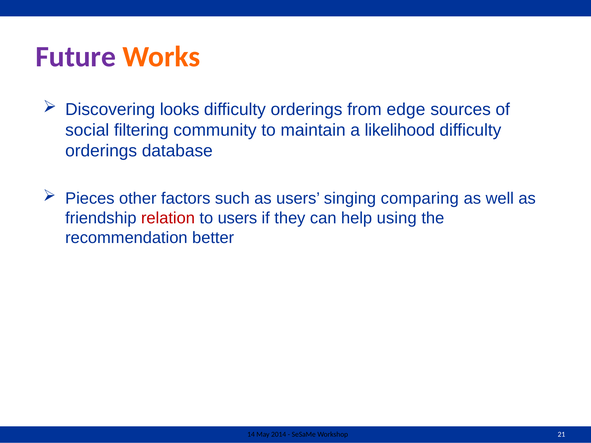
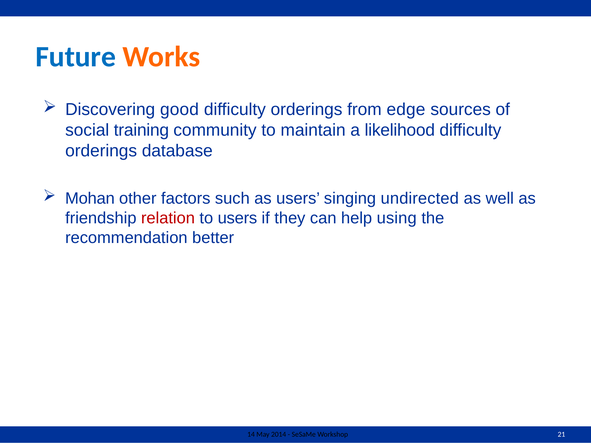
Future colour: purple -> blue
looks: looks -> good
filtering: filtering -> training
Pieces: Pieces -> Mohan
comparing: comparing -> undirected
